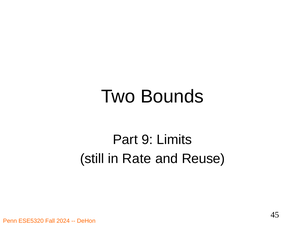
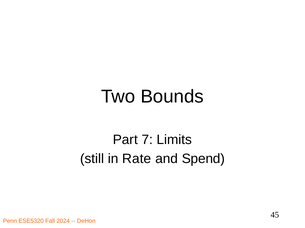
9: 9 -> 7
Reuse: Reuse -> Spend
